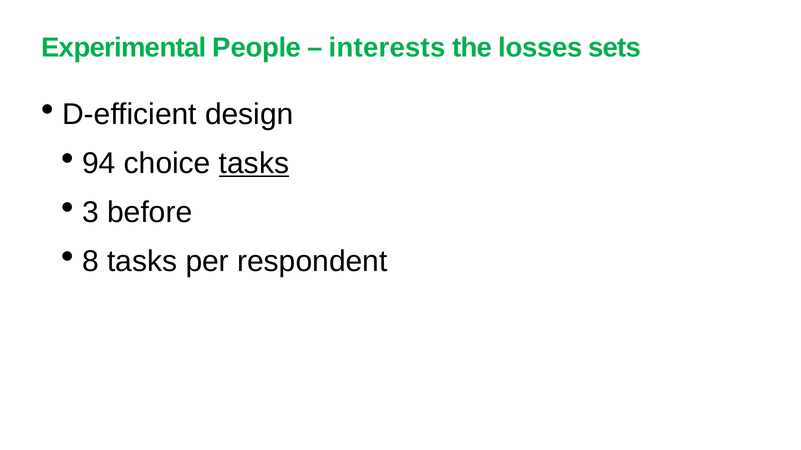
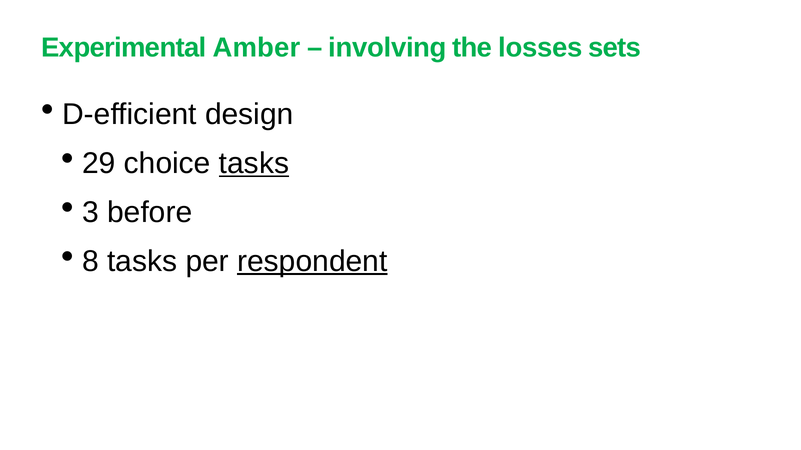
People: People -> Amber
interests: interests -> involving
94: 94 -> 29
respondent underline: none -> present
